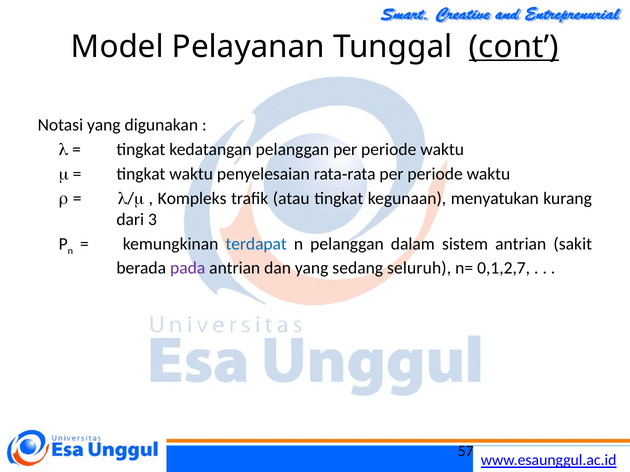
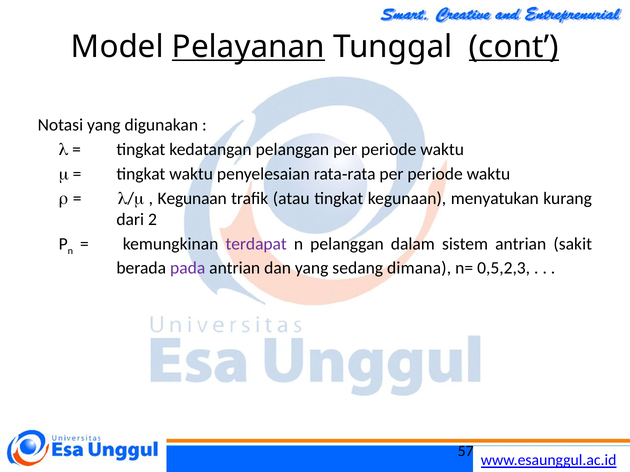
Pelayanan underline: none -> present
Kompleks at (192, 199): Kompleks -> Kegunaan
3: 3 -> 2
terdapat colour: blue -> purple
seluruh: seluruh -> dimana
0,1,2,7: 0,1,2,7 -> 0,5,2,3
